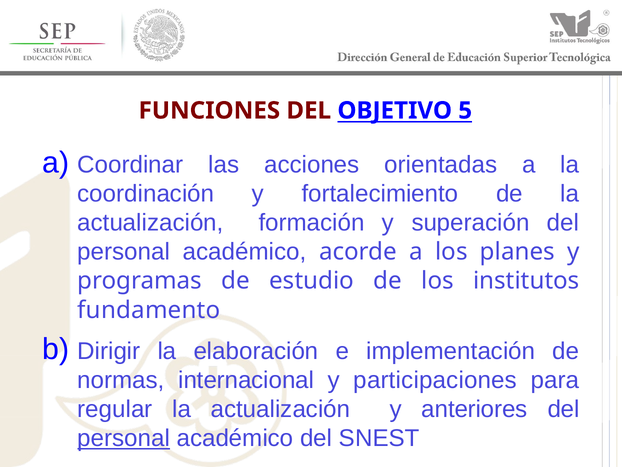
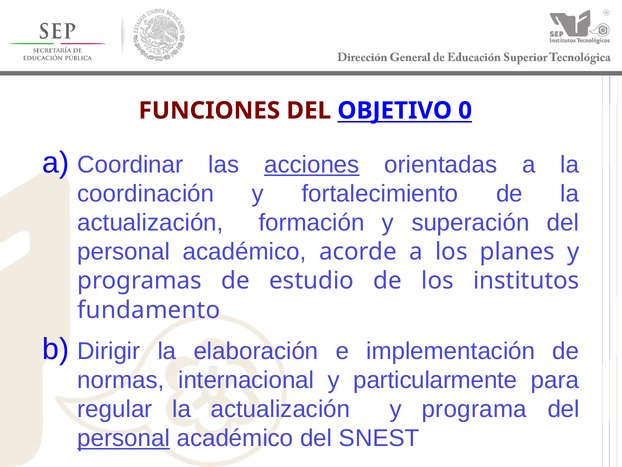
OBJETIVO 5: 5 -> 0
acciones underline: none -> present
participaciones: participaciones -> particularmente
anteriores: anteriores -> programa
